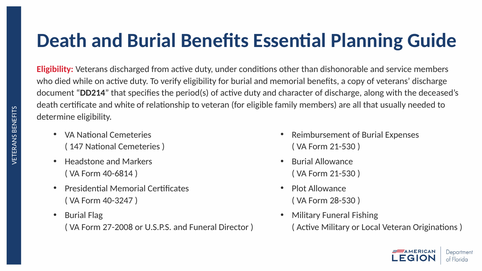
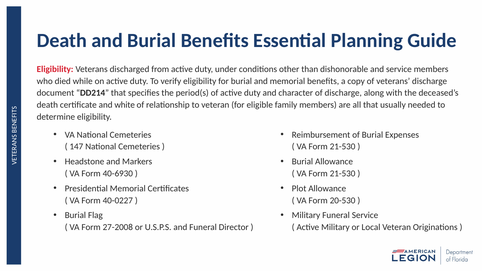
40-6814: 40-6814 -> 40-6930
40-3247: 40-3247 -> 40-0227
28-530: 28-530 -> 20-530
Funeral Fishing: Fishing -> Service
